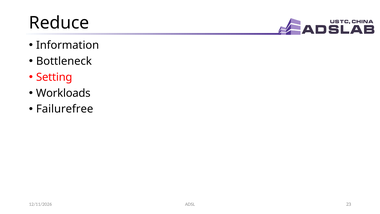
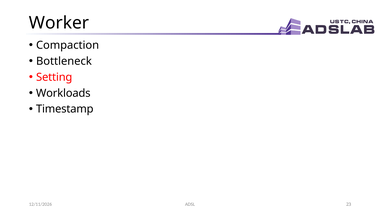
Reduce: Reduce -> Worker
Information: Information -> Compaction
Failurefree: Failurefree -> Timestamp
